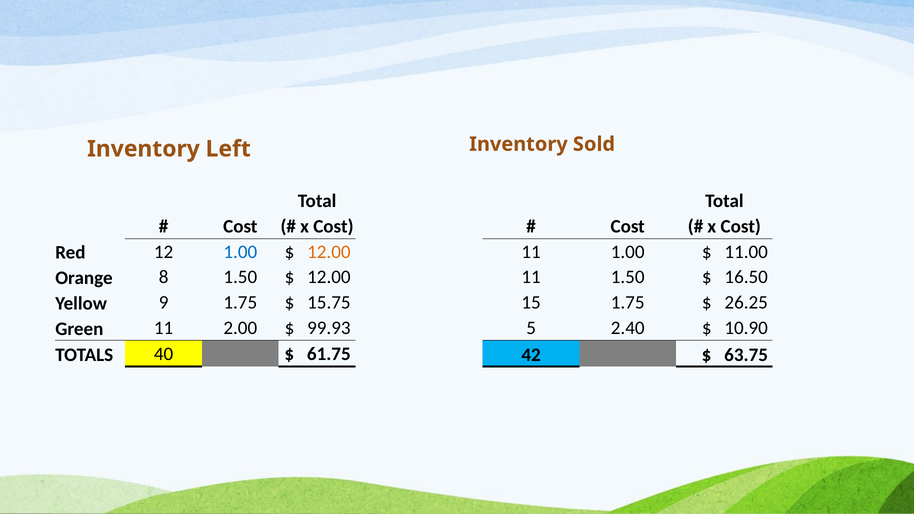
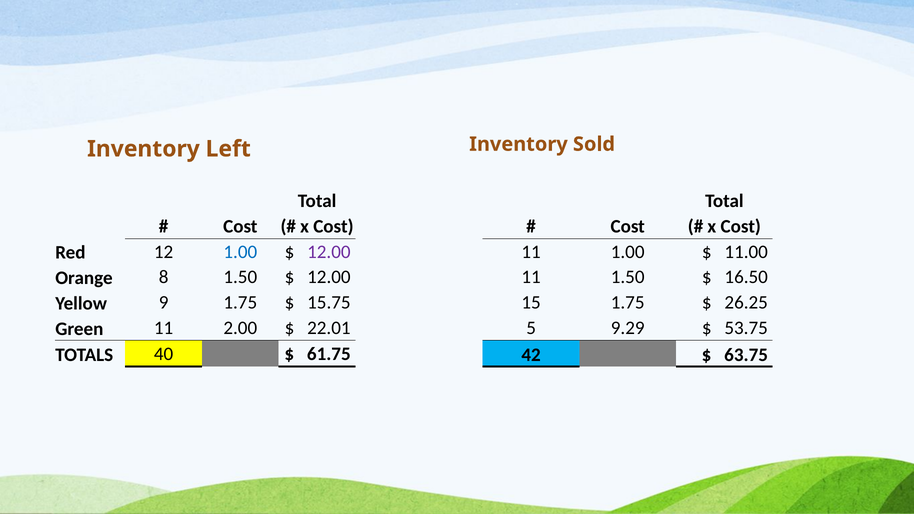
12.00 at (329, 252) colour: orange -> purple
2.40: 2.40 -> 9.29
10.90: 10.90 -> 53.75
99.93: 99.93 -> 22.01
